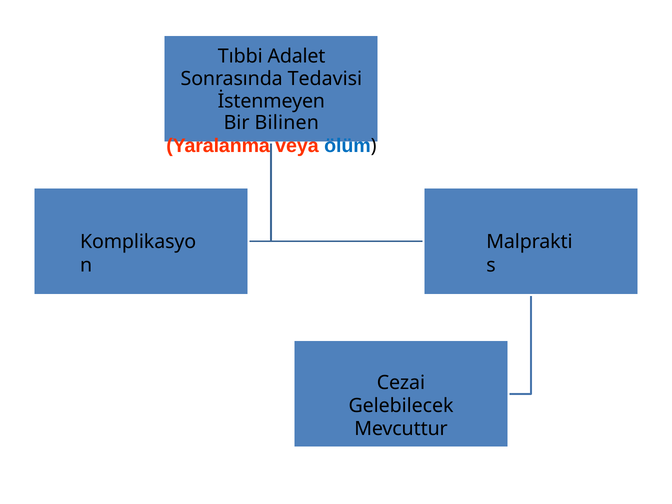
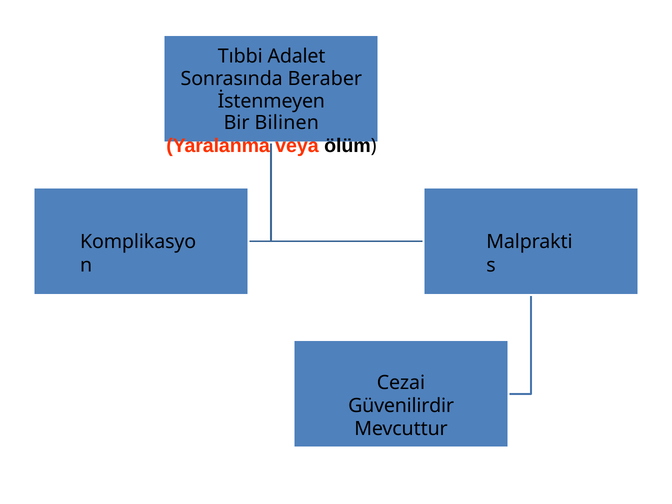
Tedavisi: Tedavisi -> Beraber
ölüm colour: blue -> black
Gelebilecek: Gelebilecek -> Güvenilirdir
